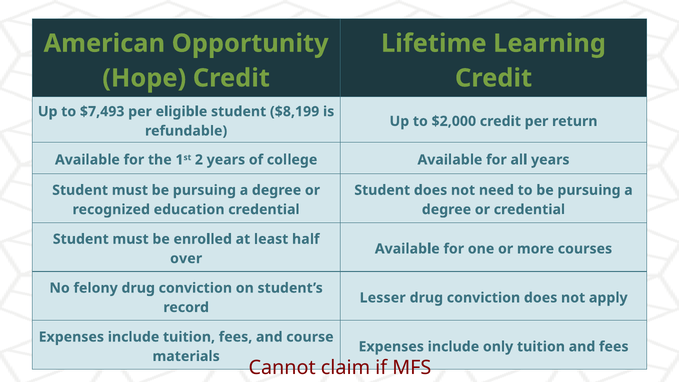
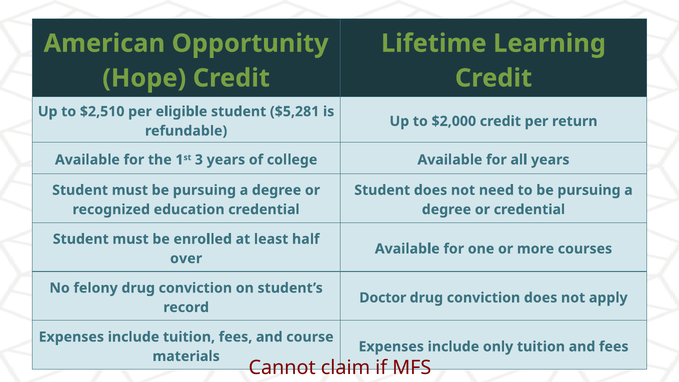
$7,493: $7,493 -> $2,510
$8,199: $8,199 -> $5,281
2: 2 -> 3
Lesser: Lesser -> Doctor
